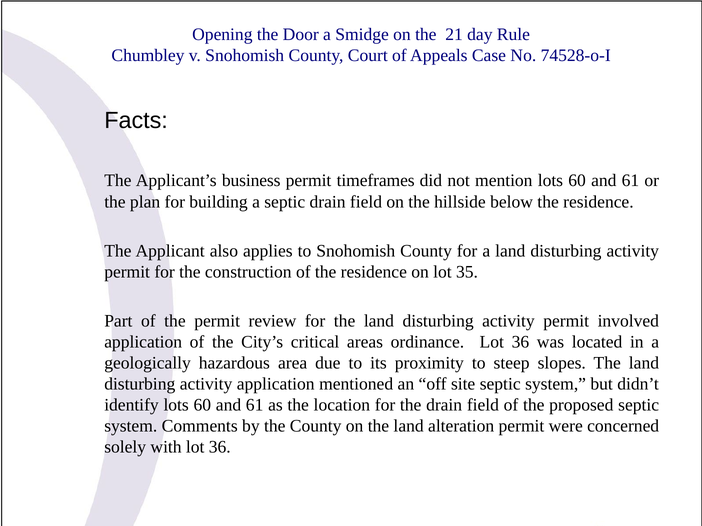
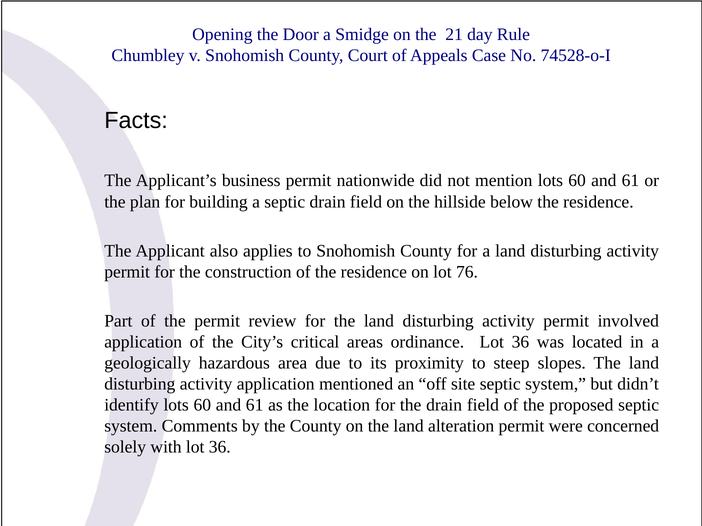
timeframes: timeframes -> nationwide
35: 35 -> 76
